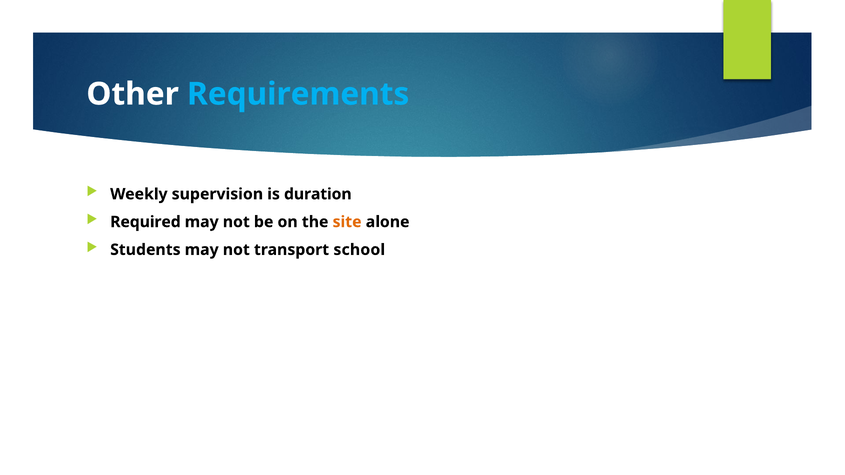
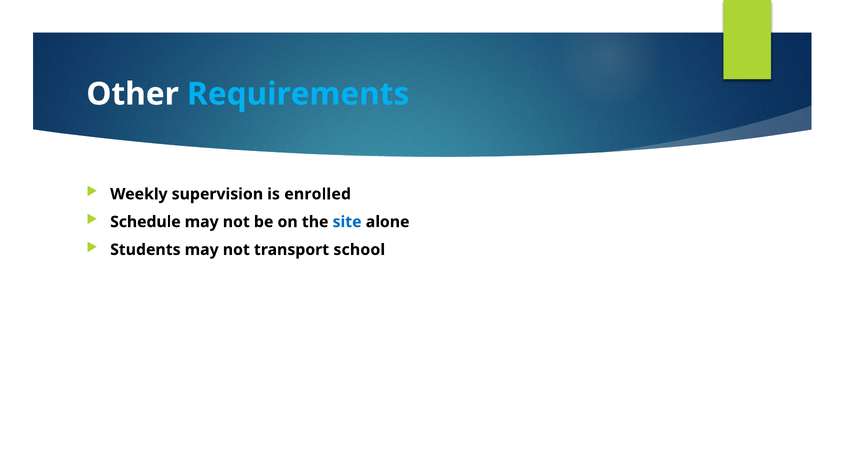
duration: duration -> enrolled
Required: Required -> Schedule
site colour: orange -> blue
